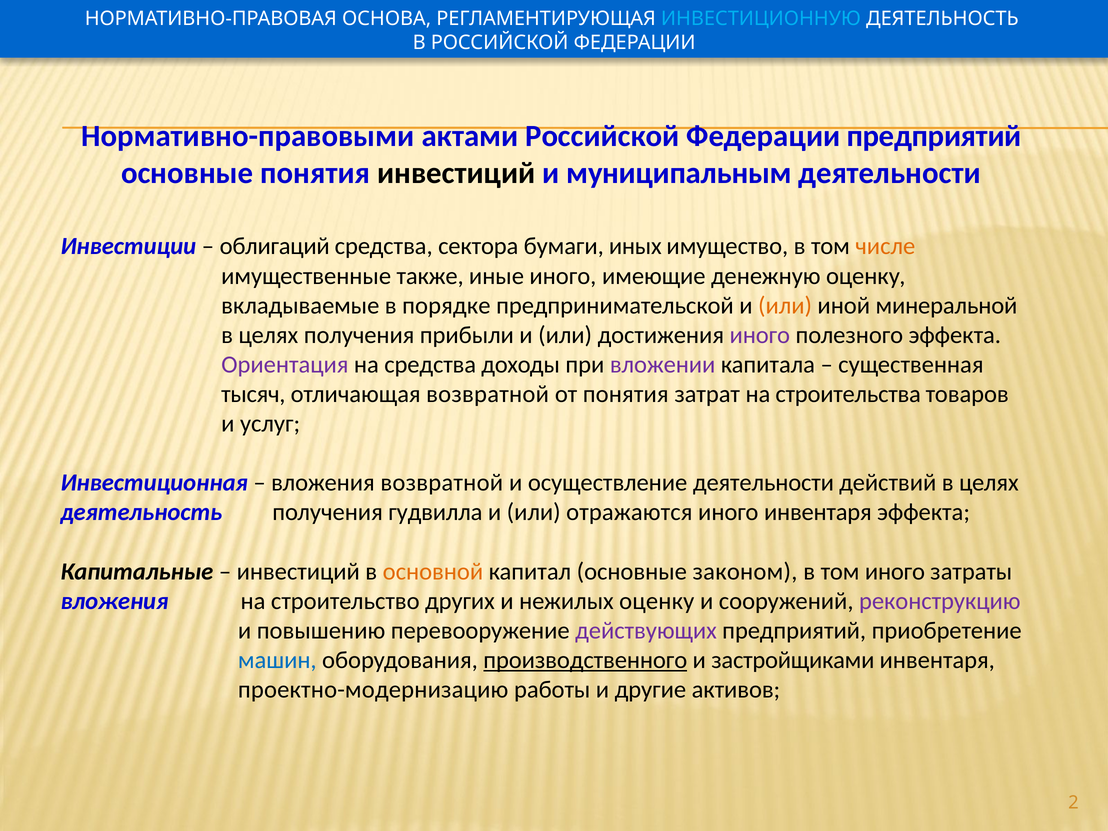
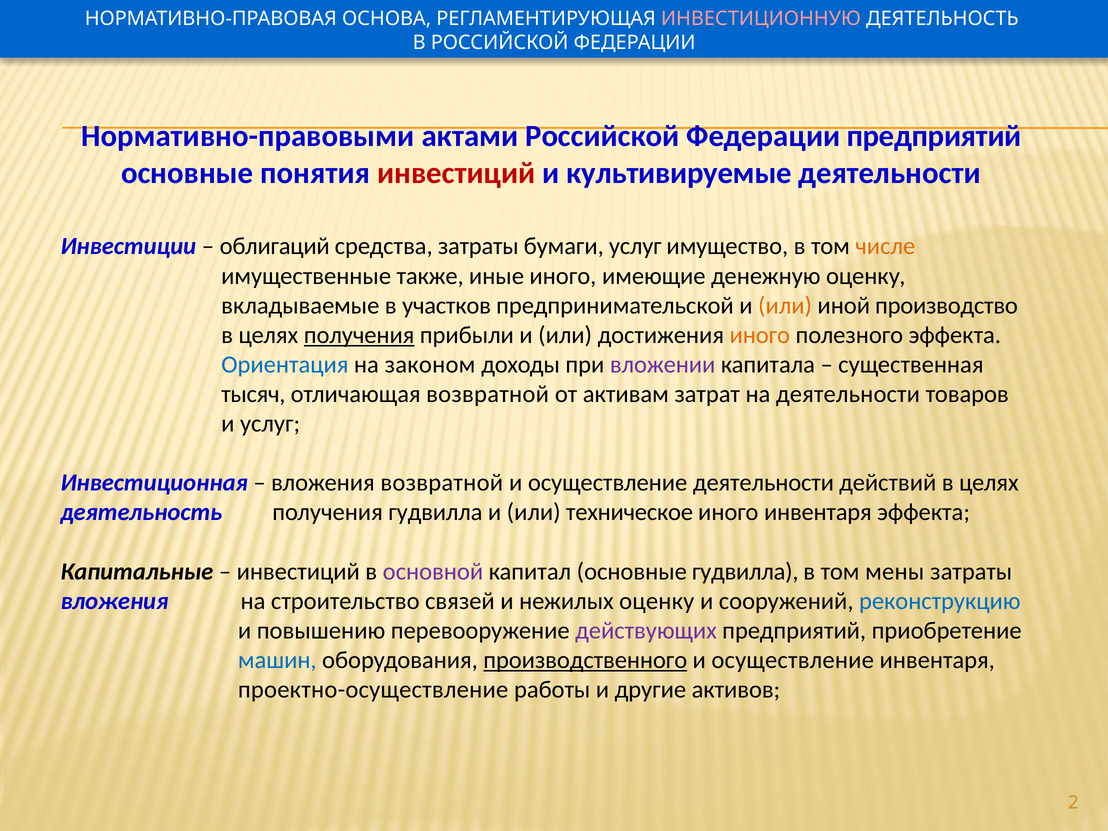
ИНВЕСТИЦИОННУЮ colour: light blue -> pink
инвестиций at (456, 173) colour: black -> red
муниципальным: муниципальным -> культивируемые
средства сектора: сектора -> затраты
бумаги иных: иных -> услуг
порядке: порядке -> участков
минеральной: минеральной -> производство
получения at (359, 335) underline: none -> present
иного at (760, 335) colour: purple -> orange
Ориентация colour: purple -> blue
на средства: средства -> законом
от понятия: понятия -> активам
на строительства: строительства -> деятельности
отражаются: отражаются -> техническое
основной colour: orange -> purple
основные законом: законом -> гудвилла
том иного: иного -> мены
других: других -> связей
реконструкцию colour: purple -> blue
застройщиками at (793, 660): застройщиками -> осуществление
проектно-модернизацию: проектно-модернизацию -> проектно-осуществление
